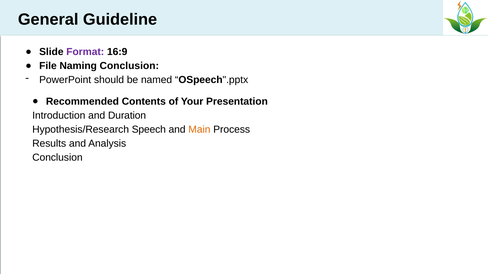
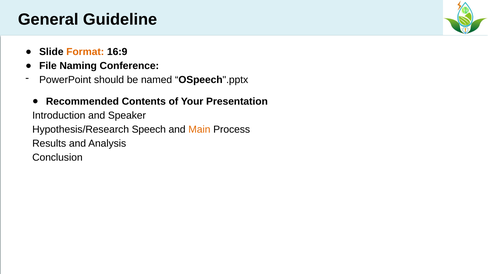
Format colour: purple -> orange
Naming Conclusion: Conclusion -> Conference
Duration: Duration -> Speaker
